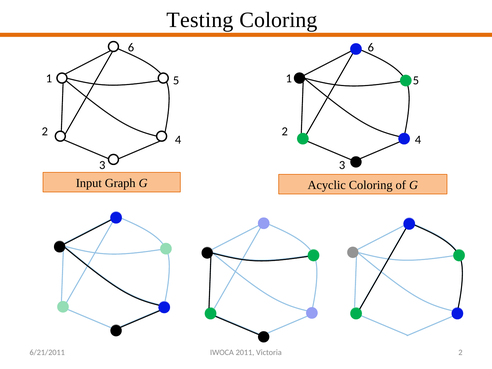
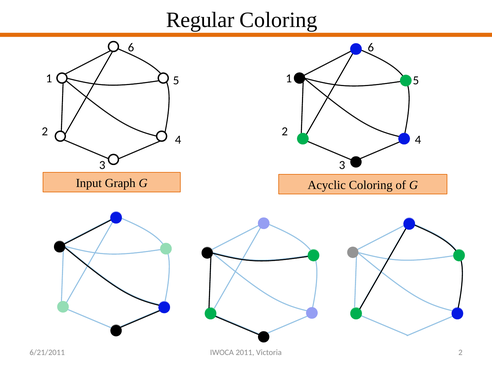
Testing: Testing -> Regular
